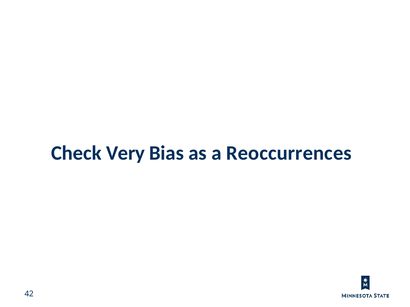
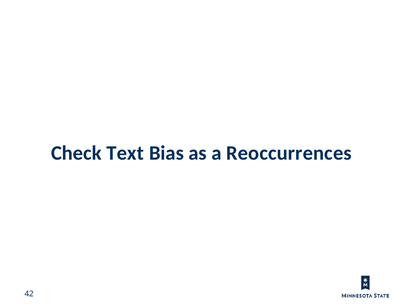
Very: Very -> Text
